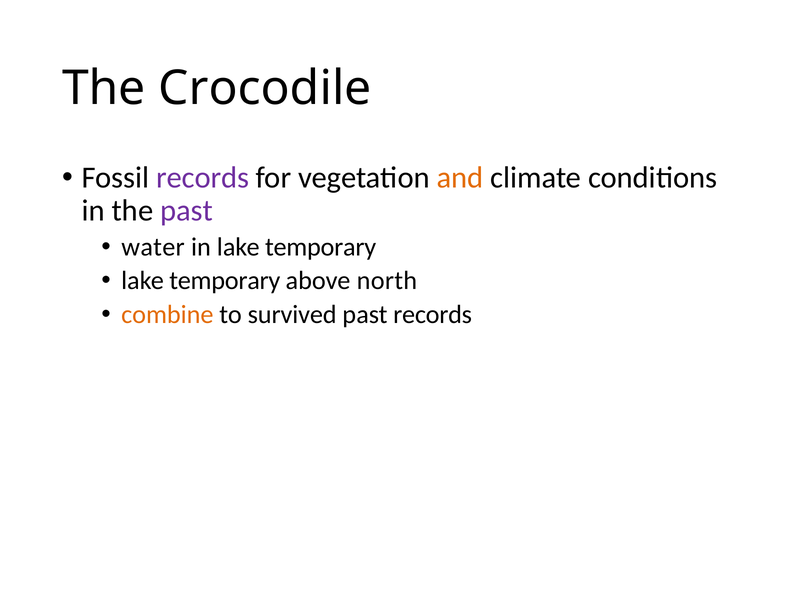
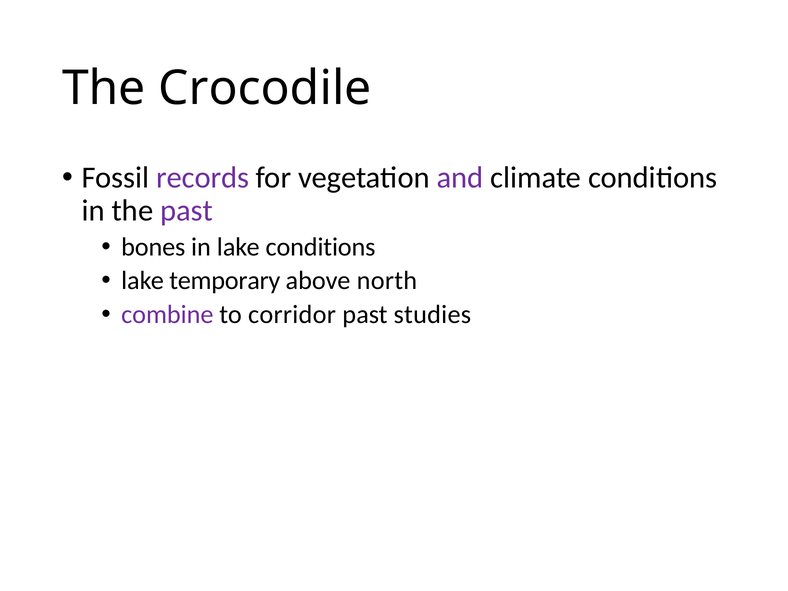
and colour: orange -> purple
water: water -> bones
in lake temporary: temporary -> conditions
combine colour: orange -> purple
survived: survived -> corridor
past records: records -> studies
